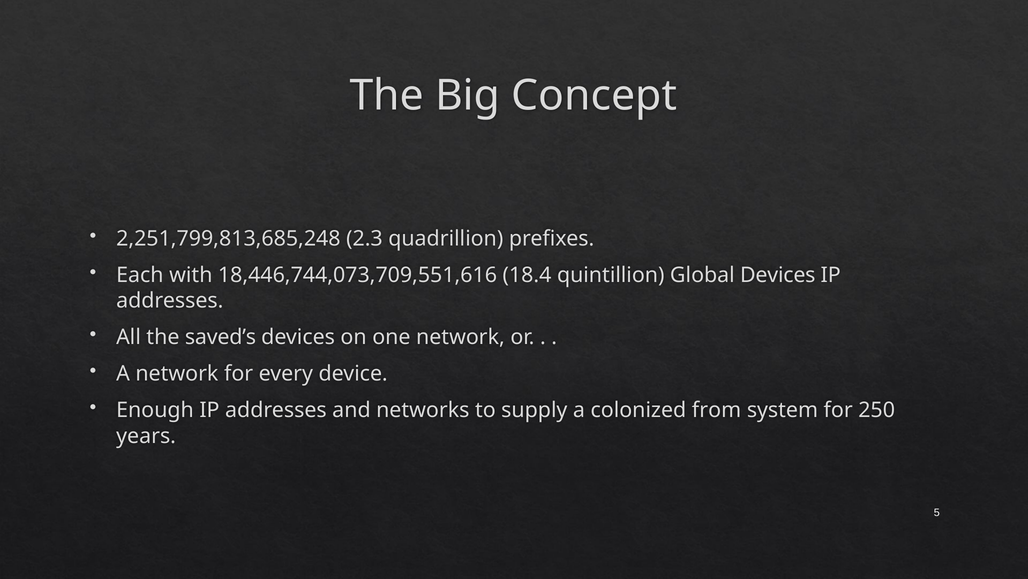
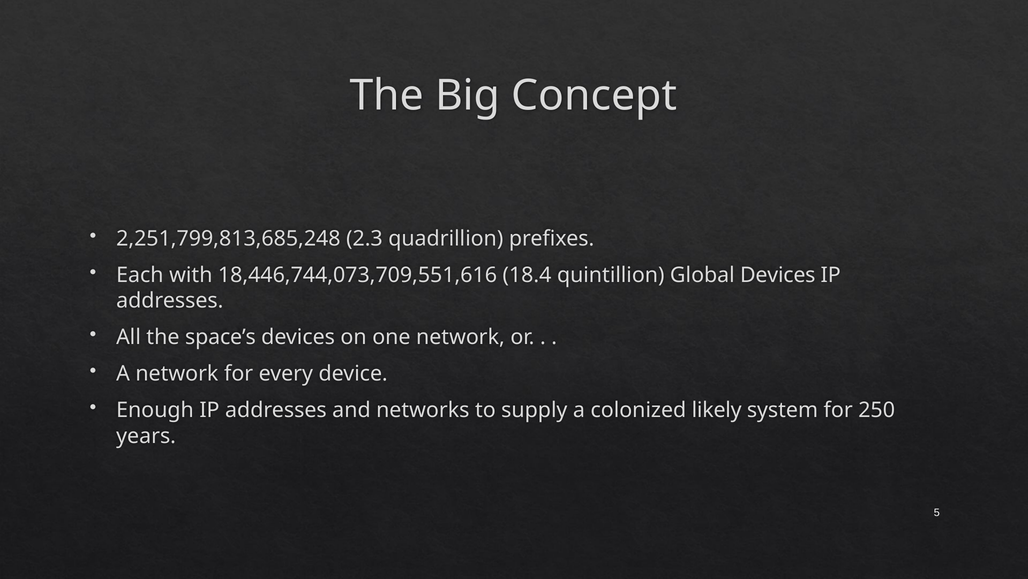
saved’s: saved’s -> space’s
from: from -> likely
